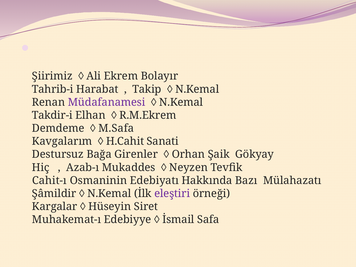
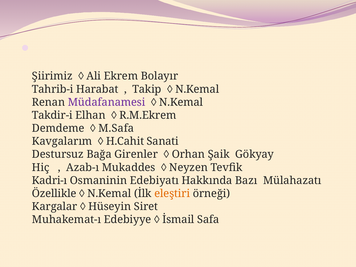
Cahit-ı: Cahit-ı -> Kadri-ı
Şâmildir: Şâmildir -> Özellikle
eleştiri colour: purple -> orange
